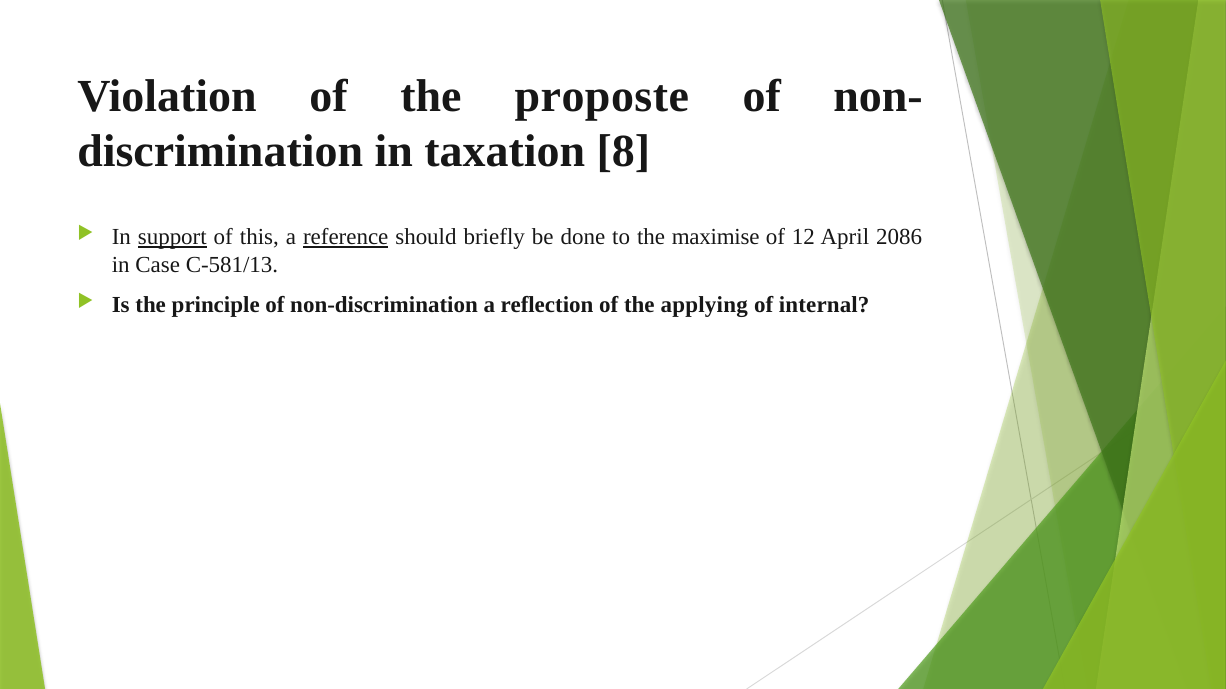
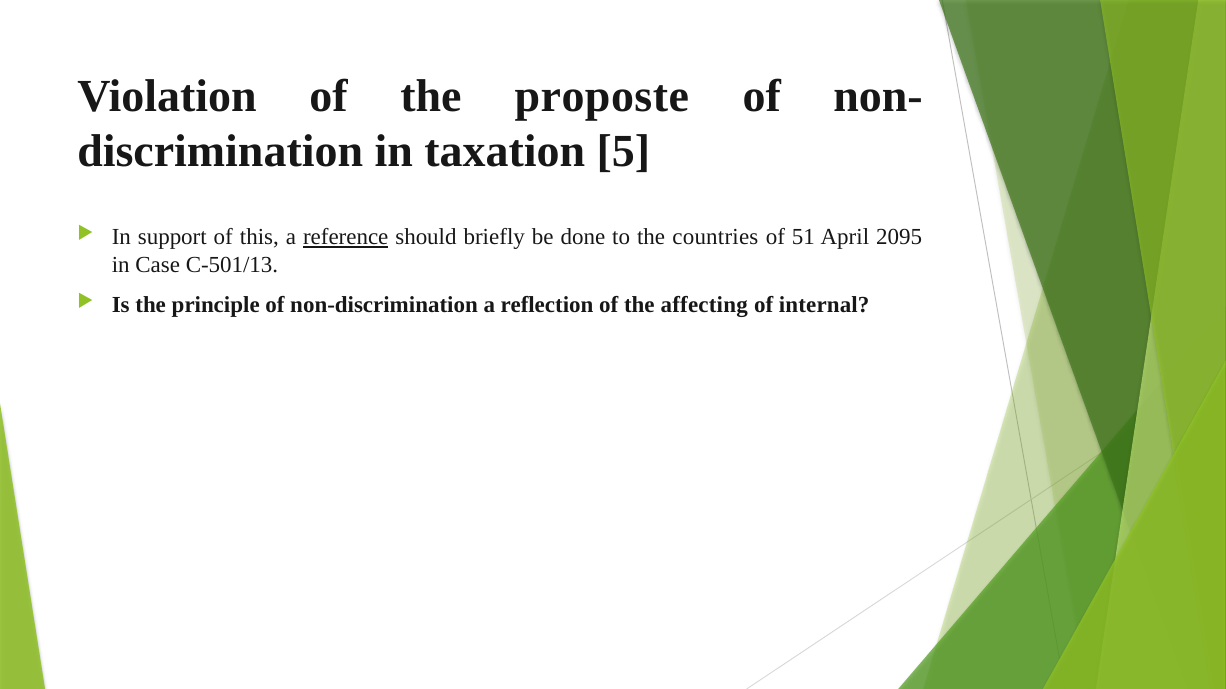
8: 8 -> 5
support underline: present -> none
maximise: maximise -> countries
12: 12 -> 51
2086: 2086 -> 2095
C-581/13: C-581/13 -> C-501/13
applying: applying -> affecting
